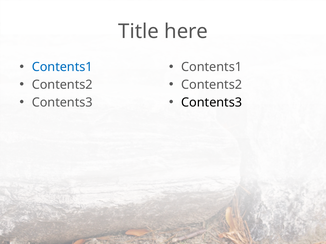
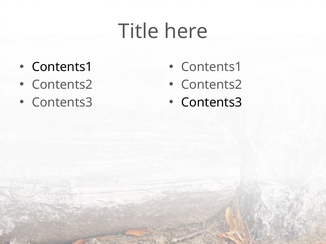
Contents1 at (62, 67) colour: blue -> black
